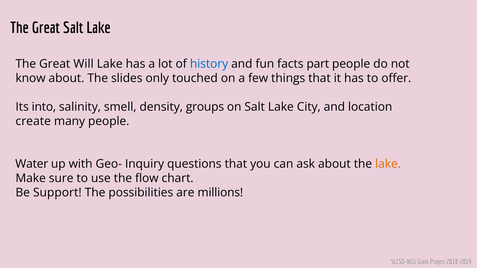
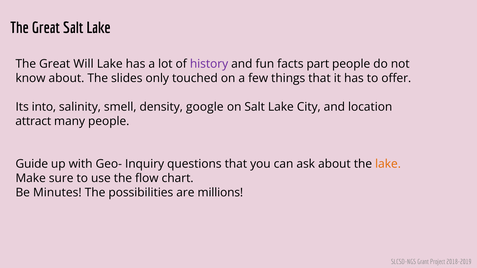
history colour: blue -> purple
groups: groups -> google
create: create -> attract
Water: Water -> Guide
Support: Support -> Minutes
